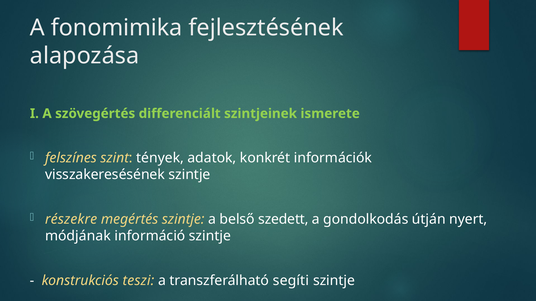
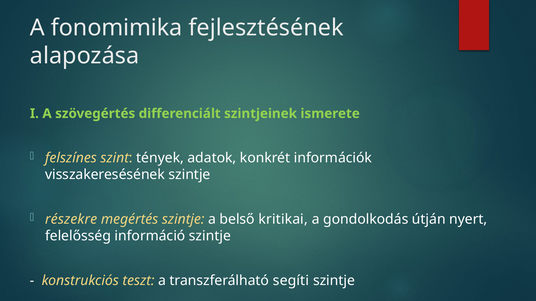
szedett: szedett -> kritikai
módjának: módjának -> felelősség
teszi: teszi -> teszt
